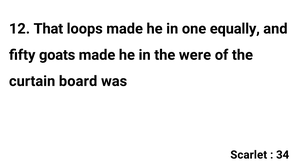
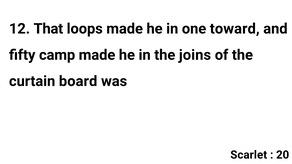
equally: equally -> toward
goats: goats -> camp
were: were -> joins
34: 34 -> 20
